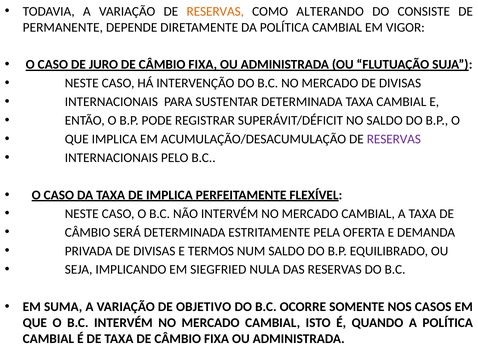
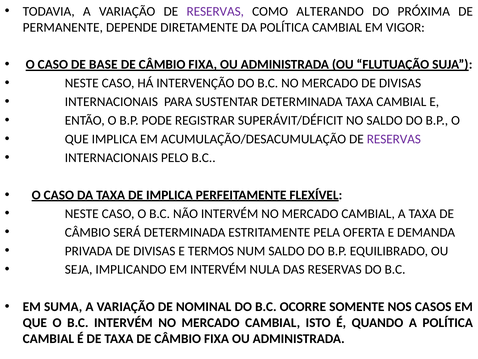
RESERVAS at (215, 11) colour: orange -> purple
CONSISTE: CONSISTE -> PRÓXIMA
JURO: JURO -> BASE
EM SIEGFRIED: SIEGFRIED -> INTERVÉM
OBJETIVO: OBJETIVO -> NOMINAL
